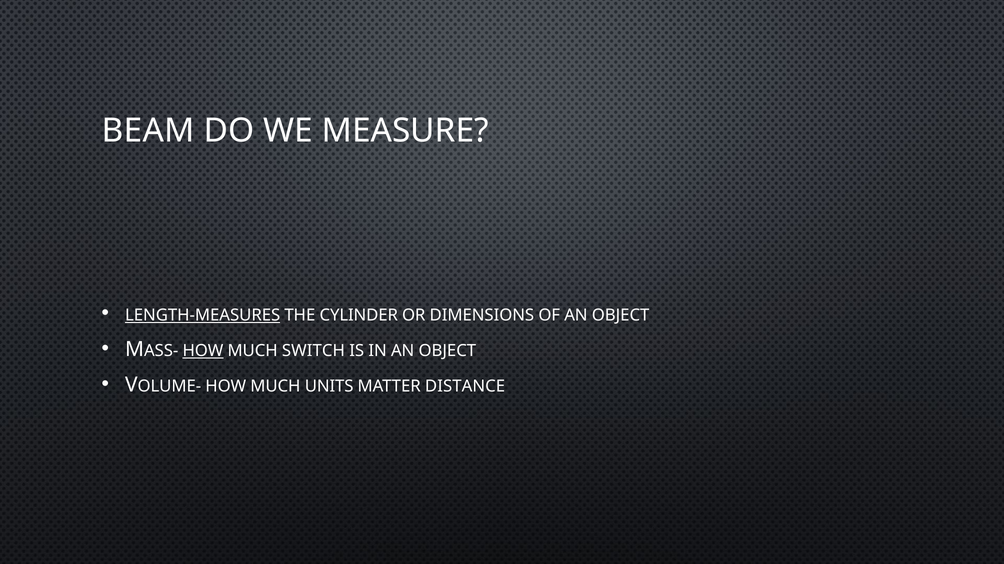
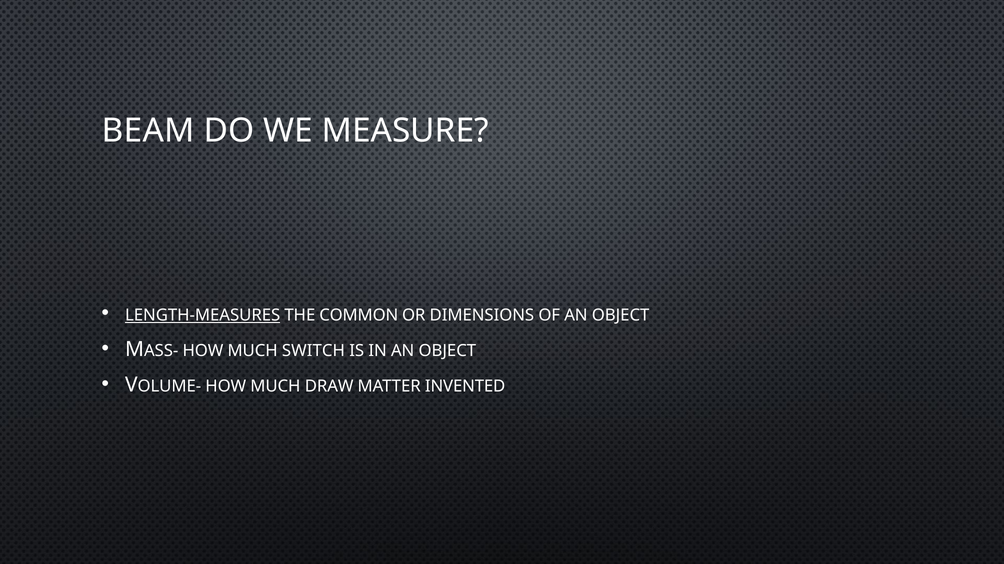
CYLINDER: CYLINDER -> COMMON
HOW at (203, 351) underline: present -> none
UNITS: UNITS -> DRAW
DISTANCE: DISTANCE -> INVENTED
